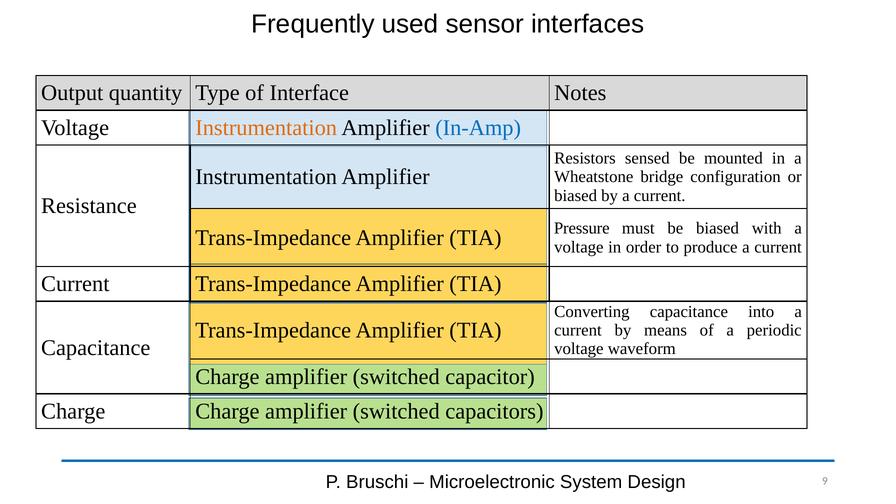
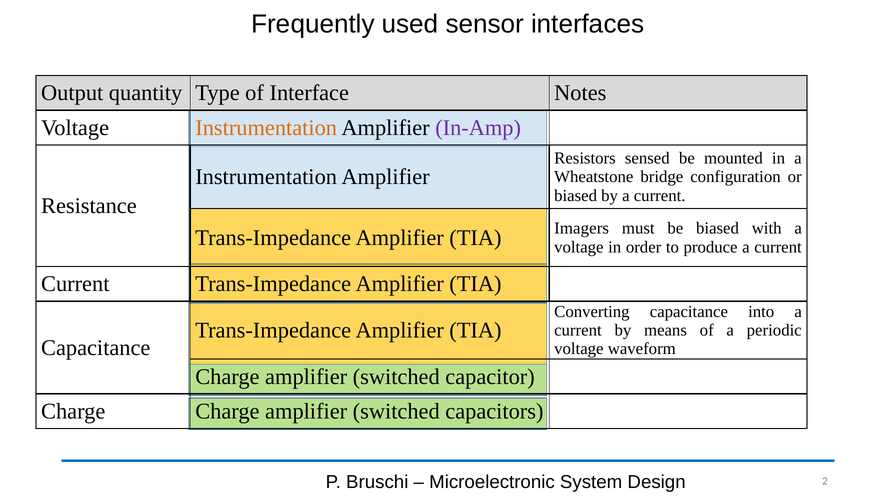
In-Amp colour: blue -> purple
Pressure: Pressure -> Imagers
9: 9 -> 2
